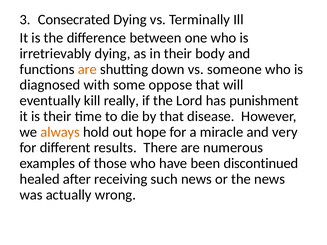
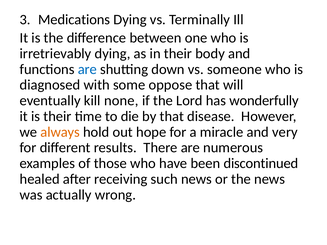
Consecrated: Consecrated -> Medications
are at (87, 69) colour: orange -> blue
really: really -> none
punishment: punishment -> wonderfully
